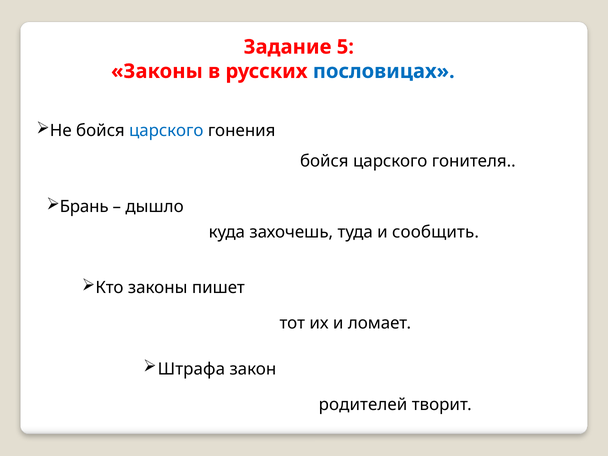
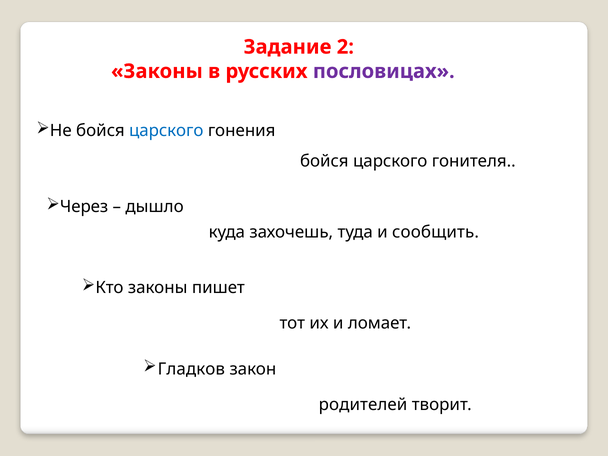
5: 5 -> 2
пословицах colour: blue -> purple
Брань: Брань -> Через
Штрафа: Штрафа -> Гладков
